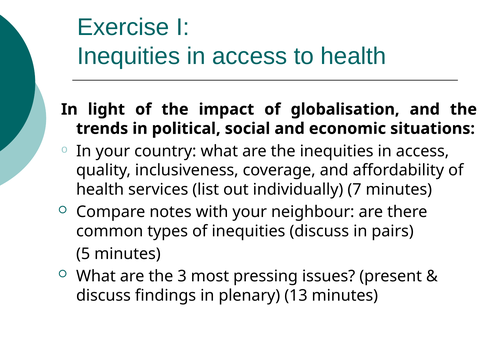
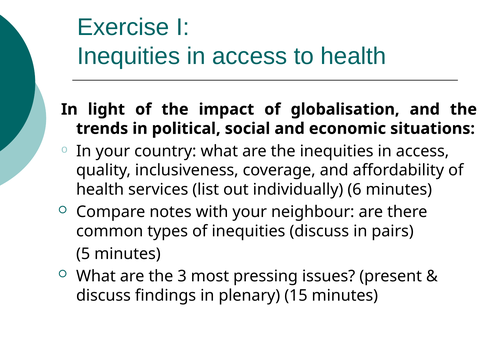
7: 7 -> 6
13: 13 -> 15
